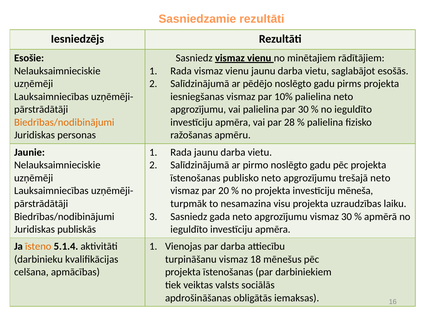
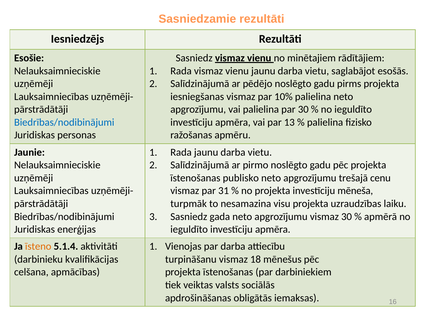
Biedrības/nodibinājumi at (64, 123) colour: orange -> blue
28: 28 -> 13
trešajā neto: neto -> cenu
20: 20 -> 31
publiskās: publiskās -> enerģijas
